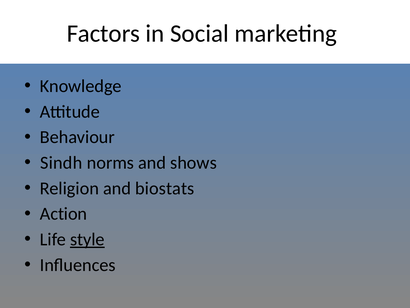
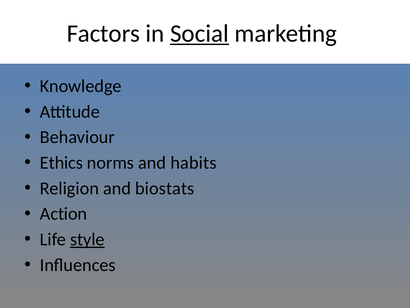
Social underline: none -> present
Sindh: Sindh -> Ethics
shows: shows -> habits
